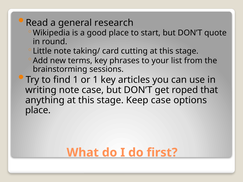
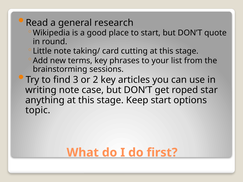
find 1: 1 -> 3
or 1: 1 -> 2
that: that -> star
Keep case: case -> start
place at (38, 110): place -> topic
